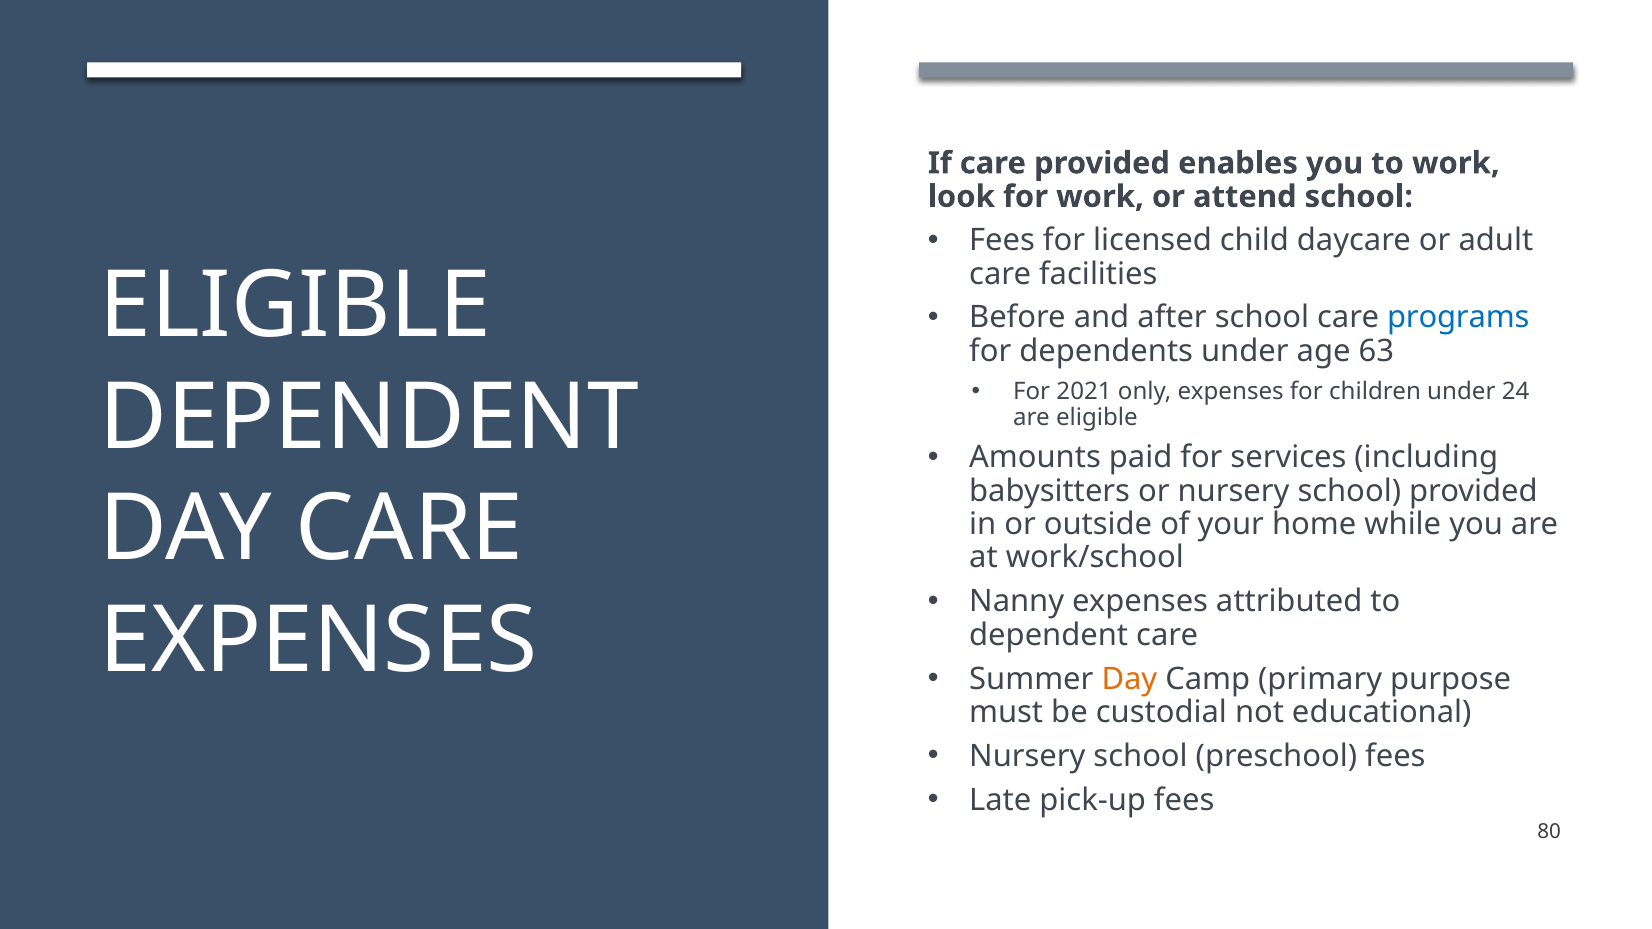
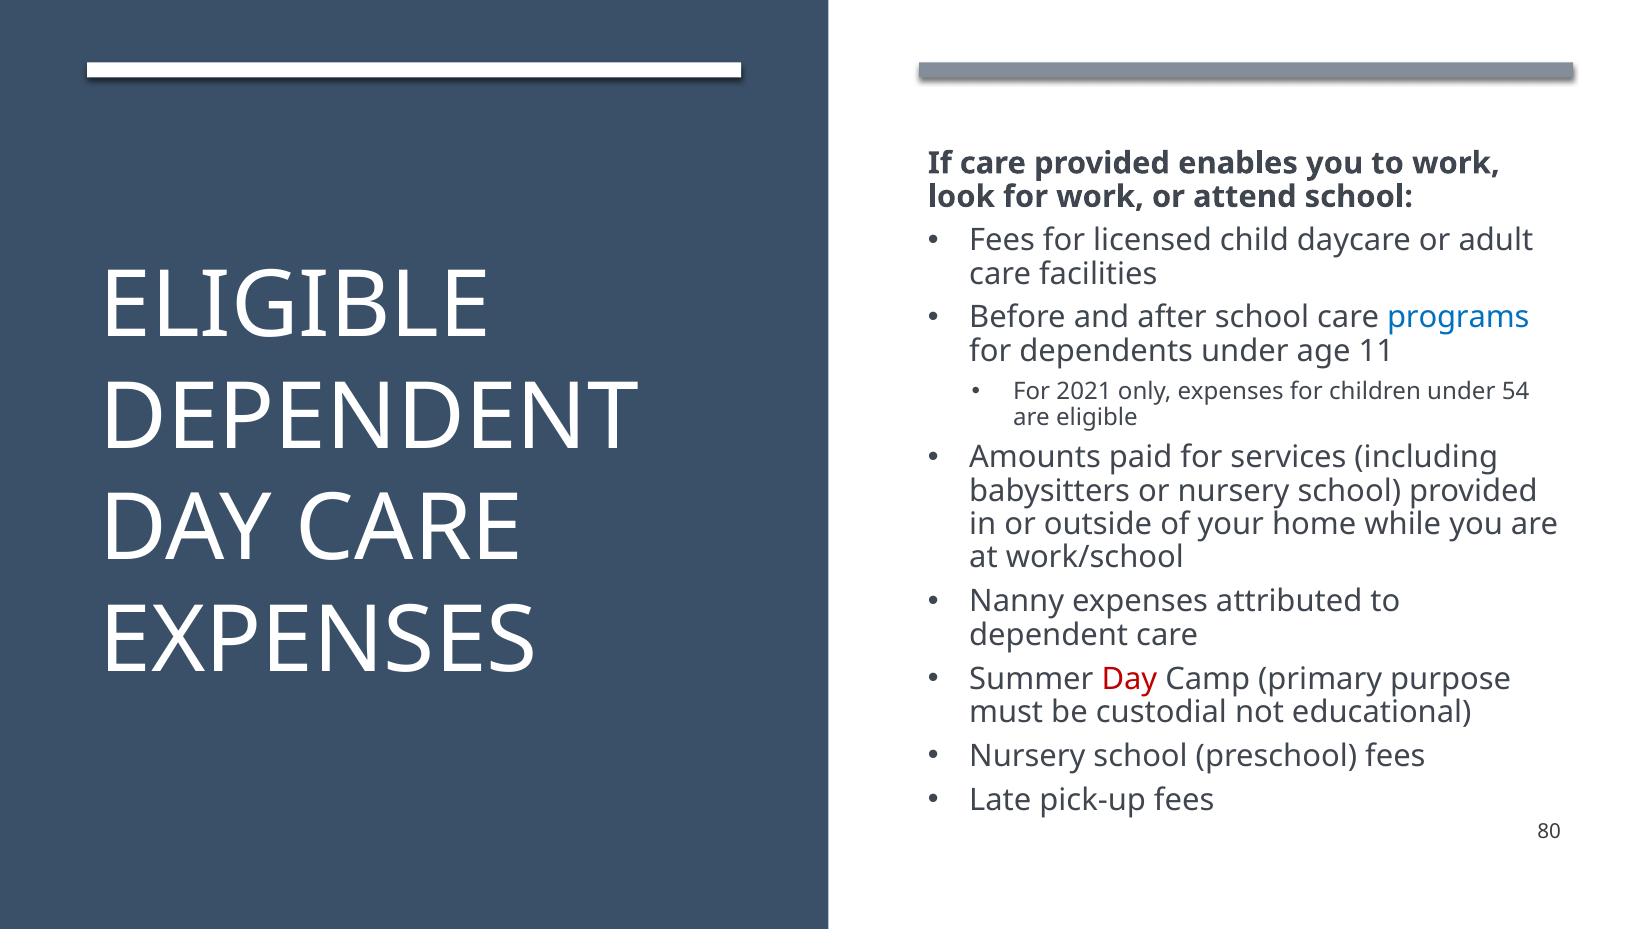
63: 63 -> 11
24: 24 -> 54
Day at (1129, 679) colour: orange -> red
